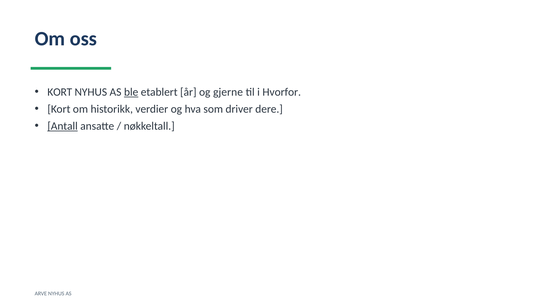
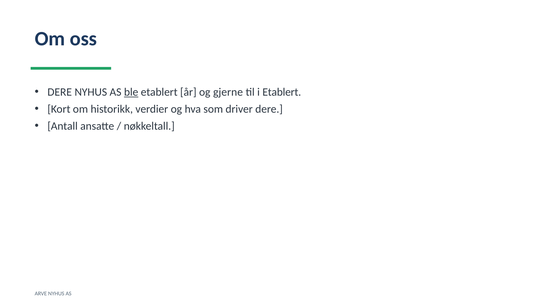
KORT at (60, 92): KORT -> DERE
i Hvorfor: Hvorfor -> Etablert
Antall underline: present -> none
